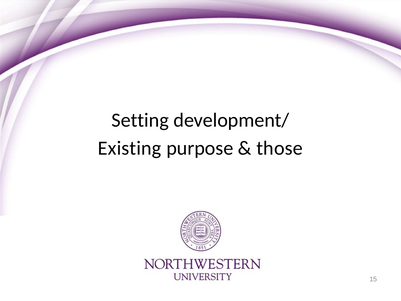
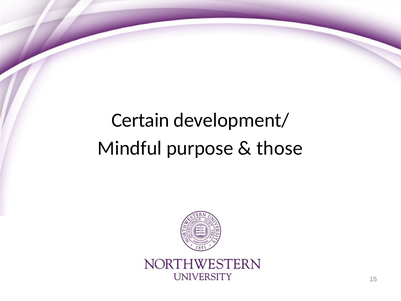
Setting: Setting -> Certain
Existing: Existing -> Mindful
